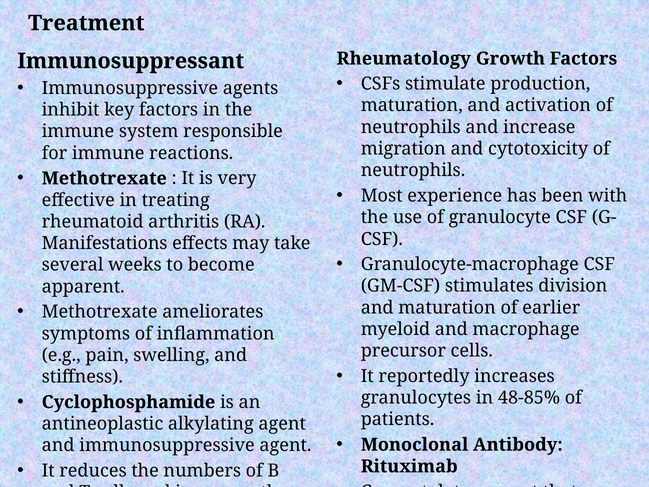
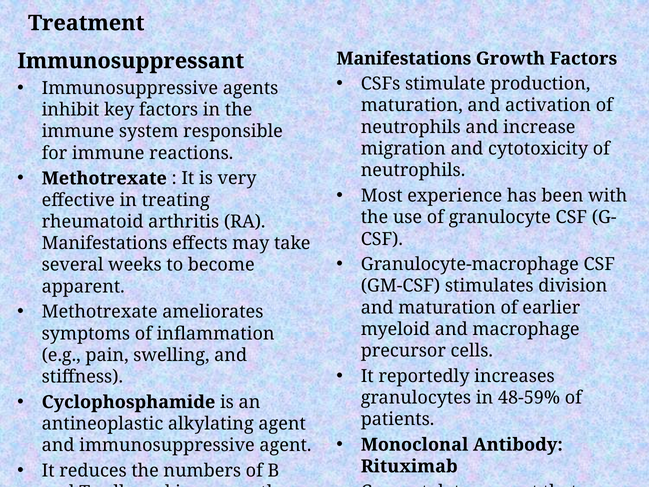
Rheumatology at (404, 59): Rheumatology -> Manifestations
48-85%: 48-85% -> 48-59%
